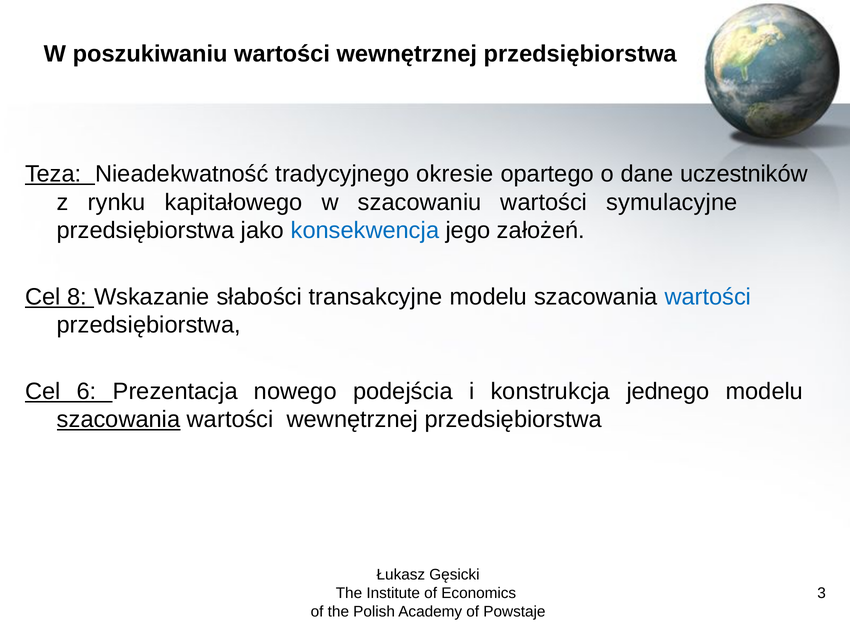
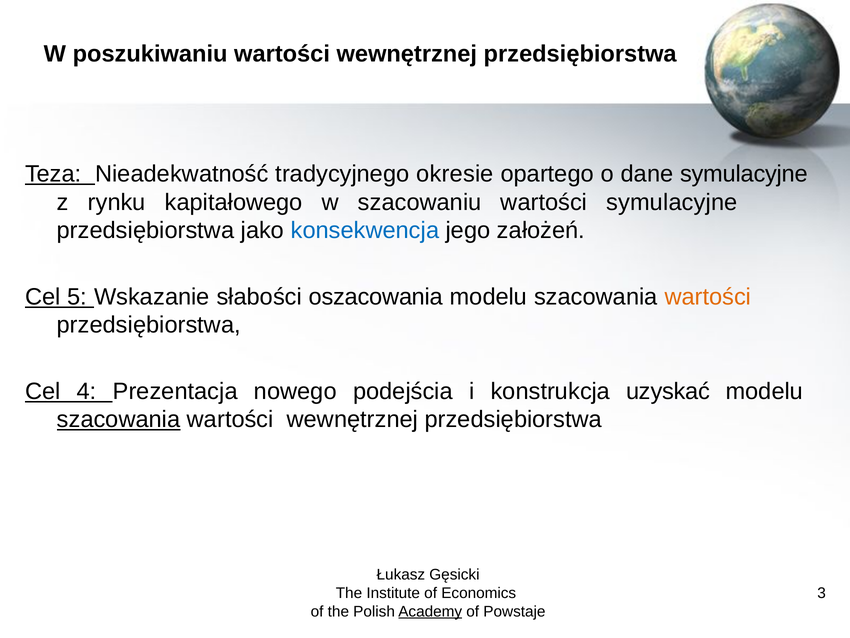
dane uczestników: uczestników -> symulacyjne
8: 8 -> 5
transakcyjne: transakcyjne -> oszacowania
wartości at (708, 297) colour: blue -> orange
6: 6 -> 4
jednego: jednego -> uzyskać
Academy underline: none -> present
